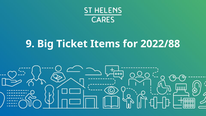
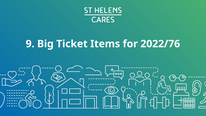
2022/88: 2022/88 -> 2022/76
